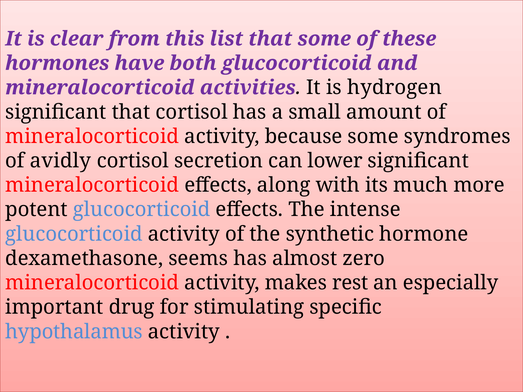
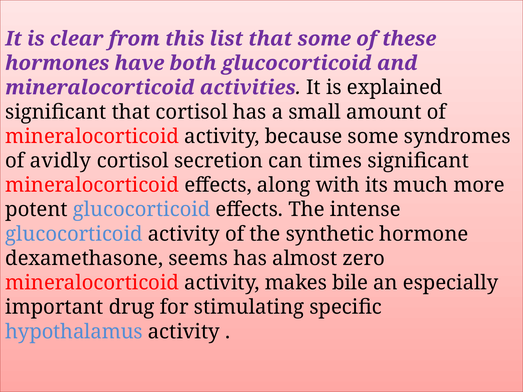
hydrogen: hydrogen -> explained
lower: lower -> times
rest: rest -> bile
